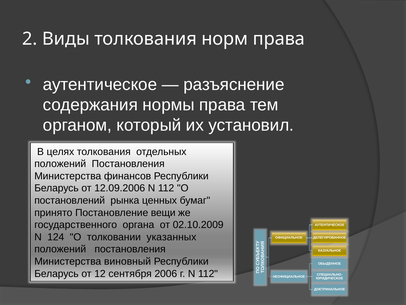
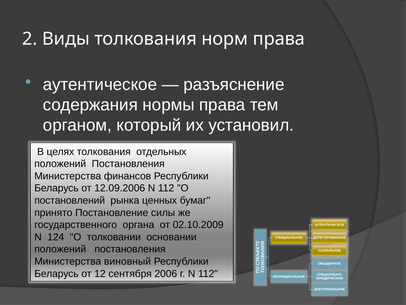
вещи: вещи -> силы
указанных: указанных -> основании
